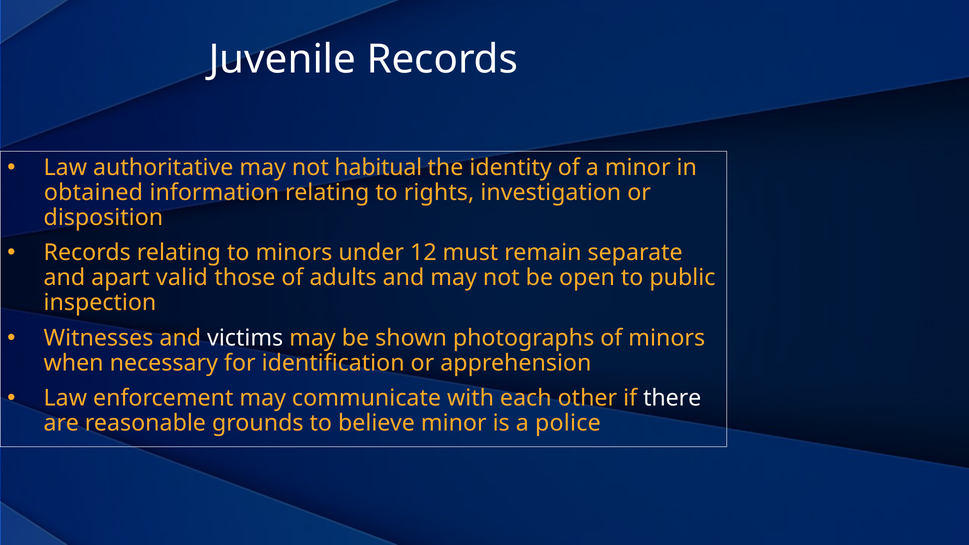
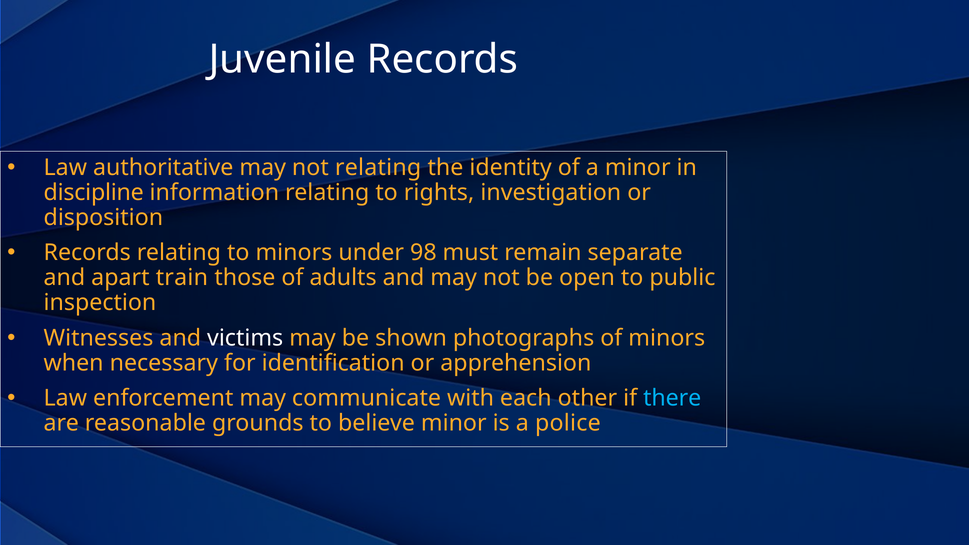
not habitual: habitual -> relating
obtained: obtained -> discipline
12: 12 -> 98
valid: valid -> train
there colour: white -> light blue
